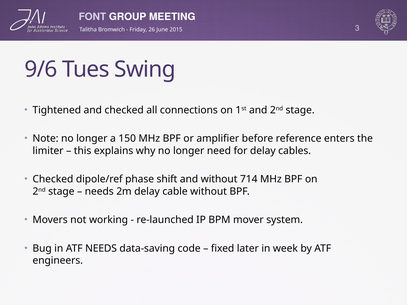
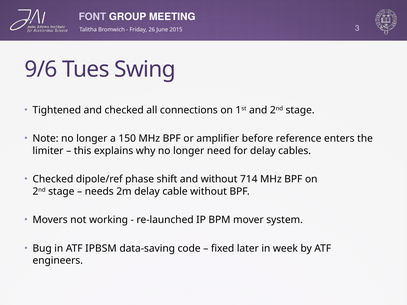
ATF NEEDS: NEEDS -> IPBSM
